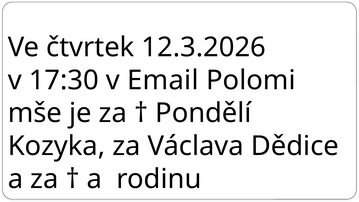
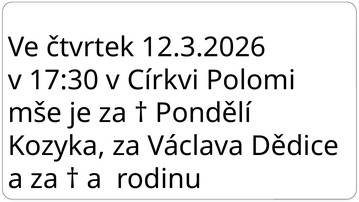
Email: Email -> Církvi
